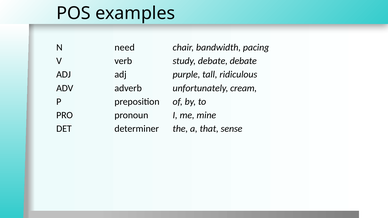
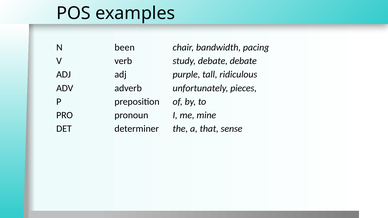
need: need -> been
cream: cream -> pieces
